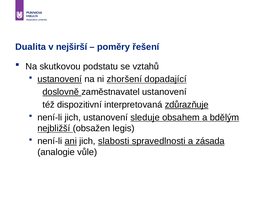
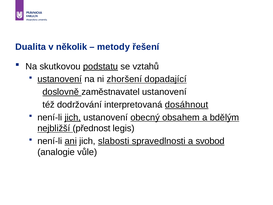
nejširší: nejširší -> několik
poměry: poměry -> metody
podstatu underline: none -> present
dispozitivní: dispozitivní -> dodržování
zdůrazňuje: zdůrazňuje -> dosáhnout
jich at (73, 117) underline: none -> present
sleduje: sleduje -> obecný
obsažen: obsažen -> přednost
zásada: zásada -> svobod
